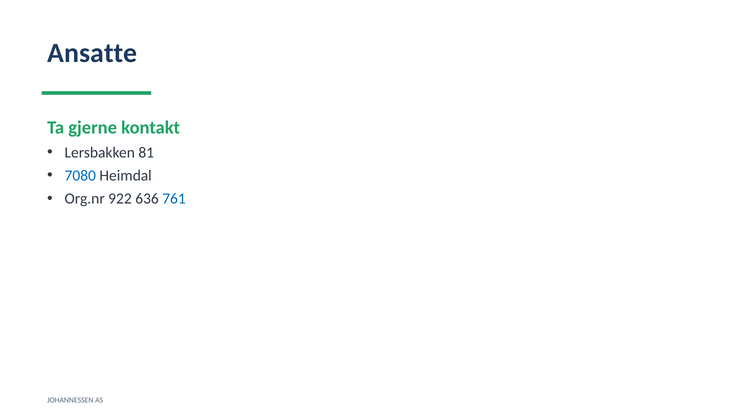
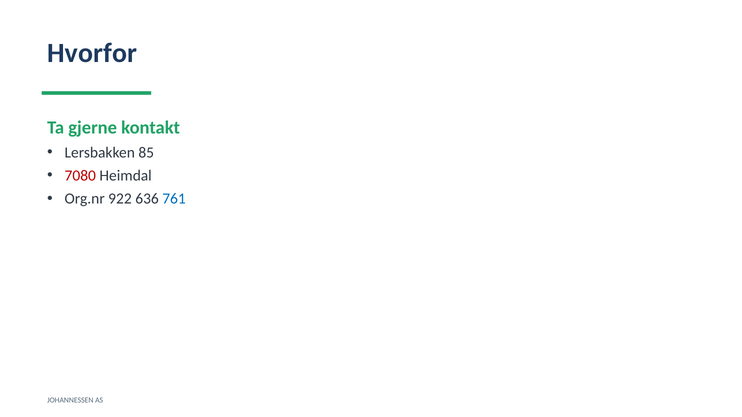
Ansatte: Ansatte -> Hvorfor
81: 81 -> 85
7080 colour: blue -> red
